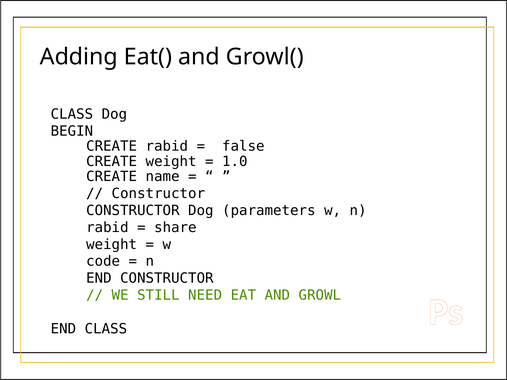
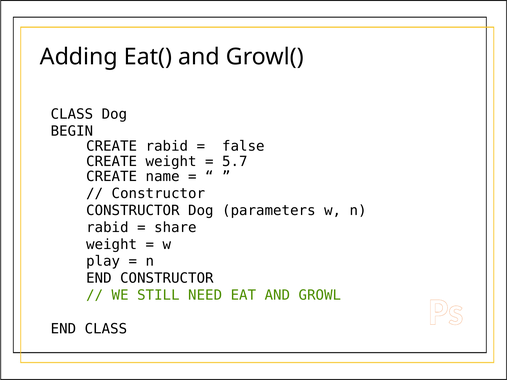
1.0: 1.0 -> 5.7
code: code -> play
